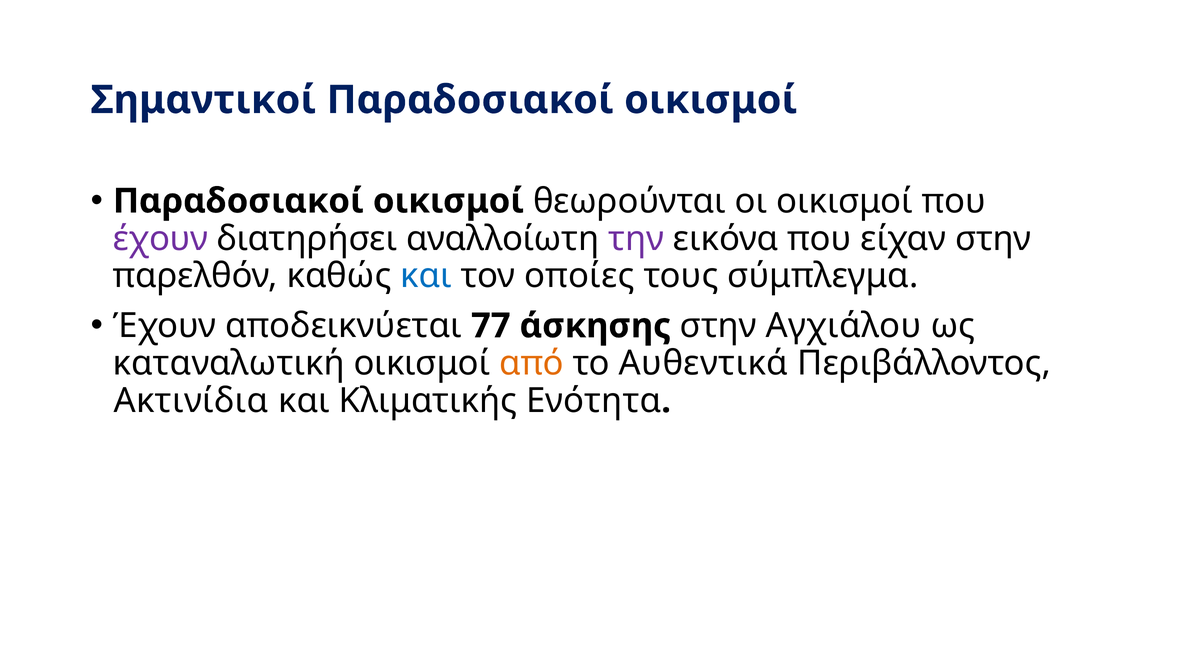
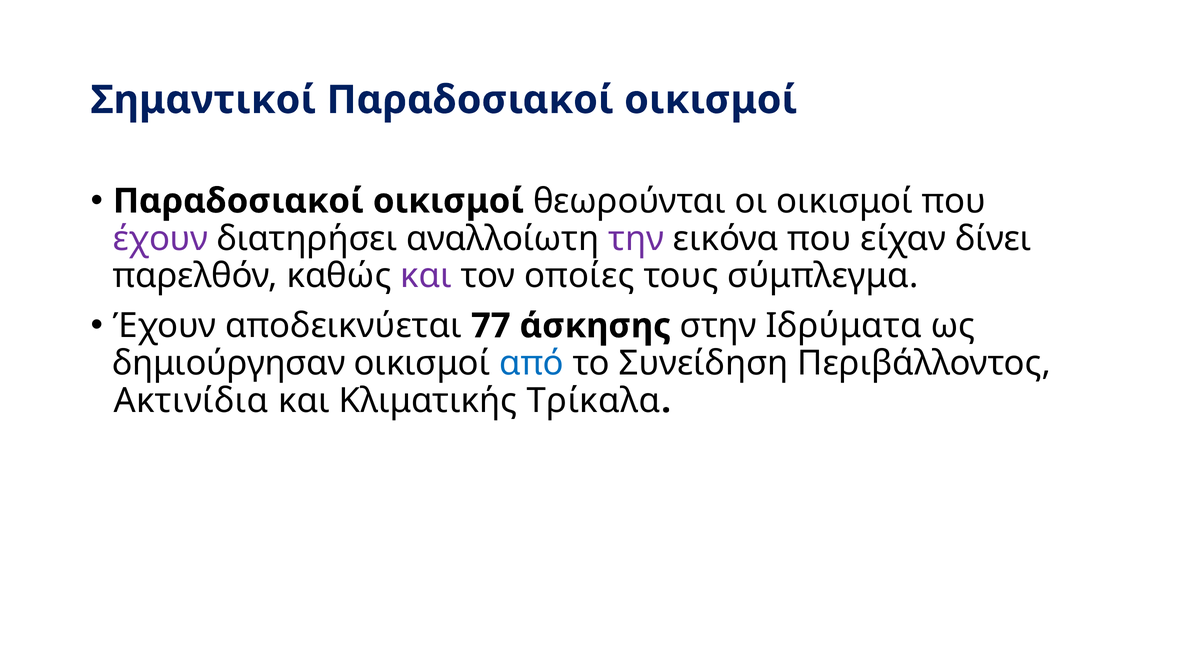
είχαν στην: στην -> δίνει
και at (426, 276) colour: blue -> purple
Αγχιάλου: Αγχιάλου -> Ιδρύματα
καταναλωτική: καταναλωτική -> δημιούργησαν
από colour: orange -> blue
Αυθεντικά: Αυθεντικά -> Συνείδηση
Ενότητα: Ενότητα -> Τρίκαλα
